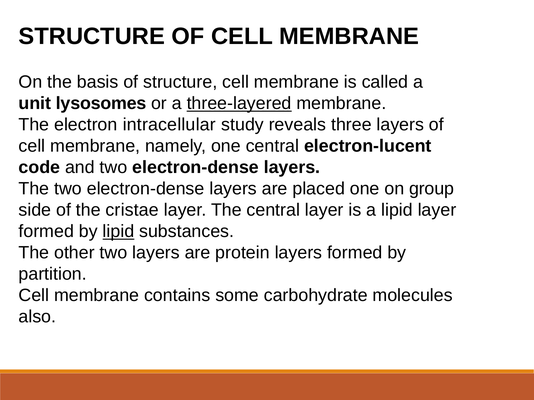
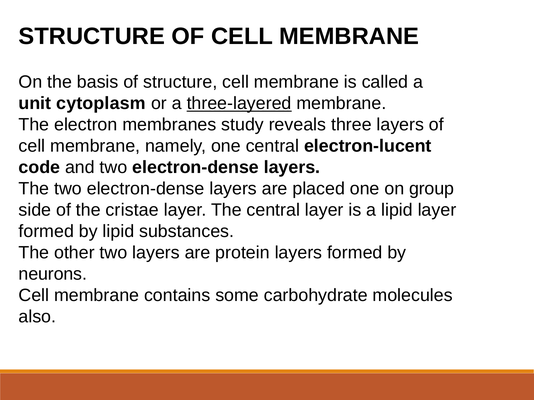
lysosomes: lysosomes -> cytoplasm
intracellular: intracellular -> membranes
lipid at (118, 232) underline: present -> none
partition: partition -> neurons
